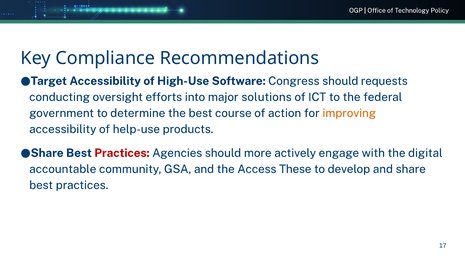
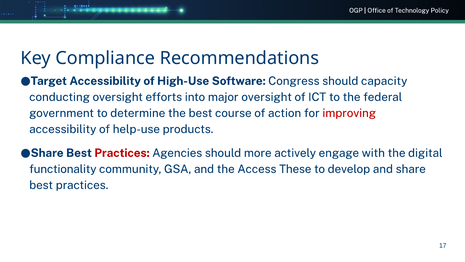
requests: requests -> capacity
major solutions: solutions -> oversight
improving colour: orange -> red
accountable: accountable -> functionality
